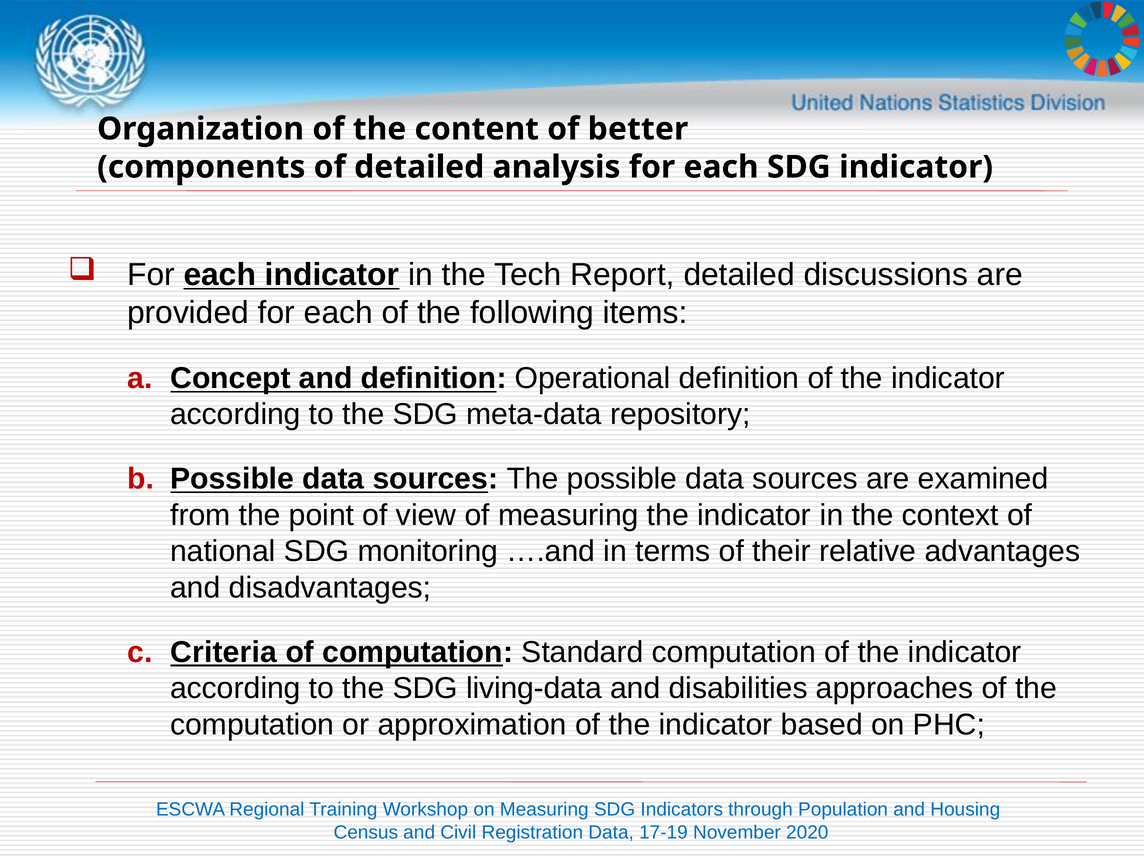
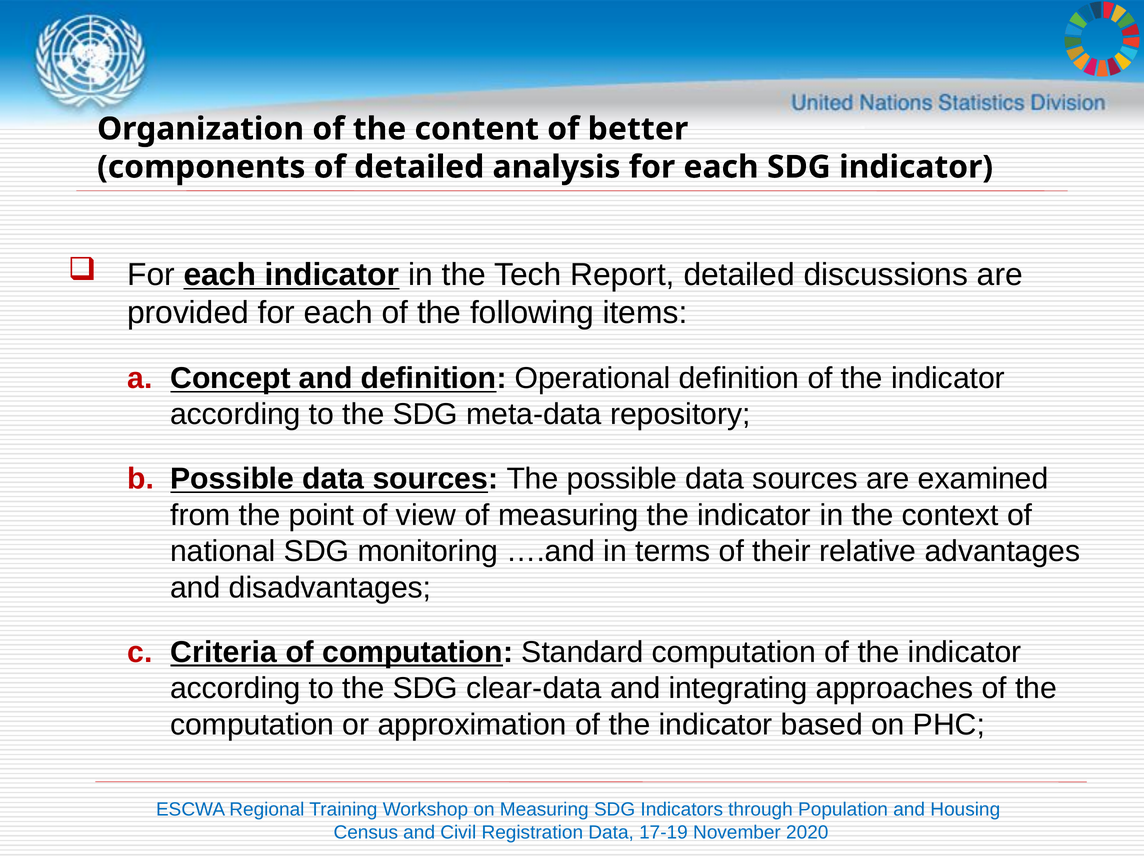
living-data: living-data -> clear-data
disabilities: disabilities -> integrating
